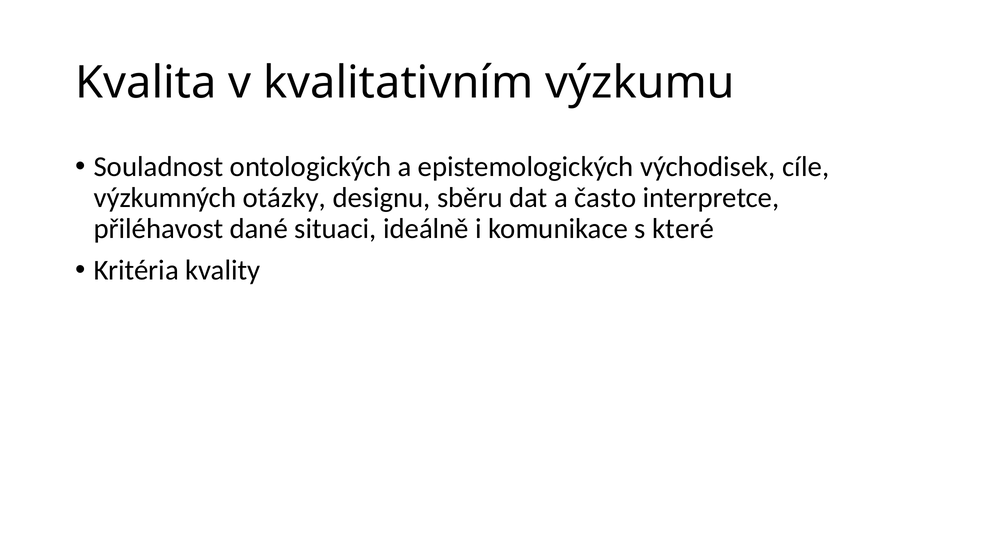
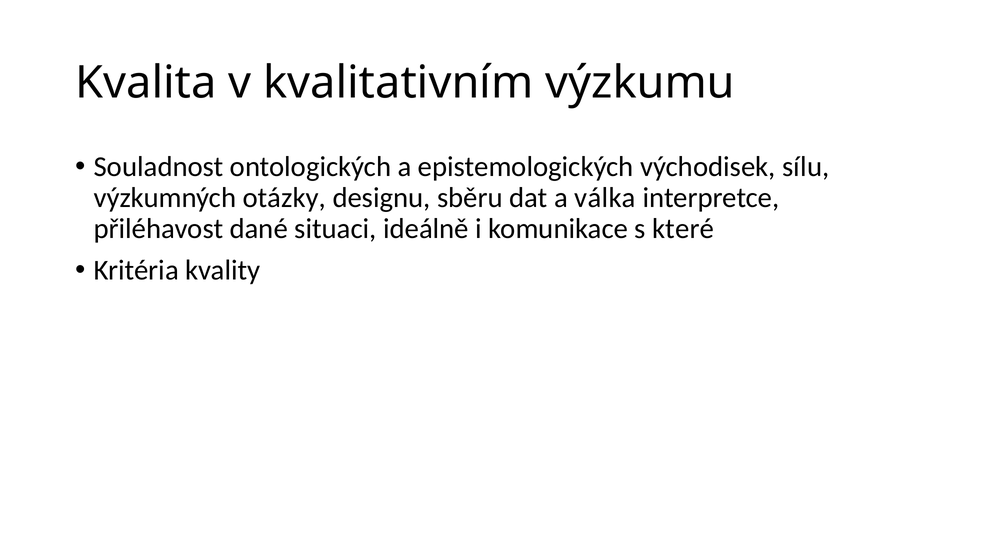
cíle: cíle -> sílu
často: často -> válka
